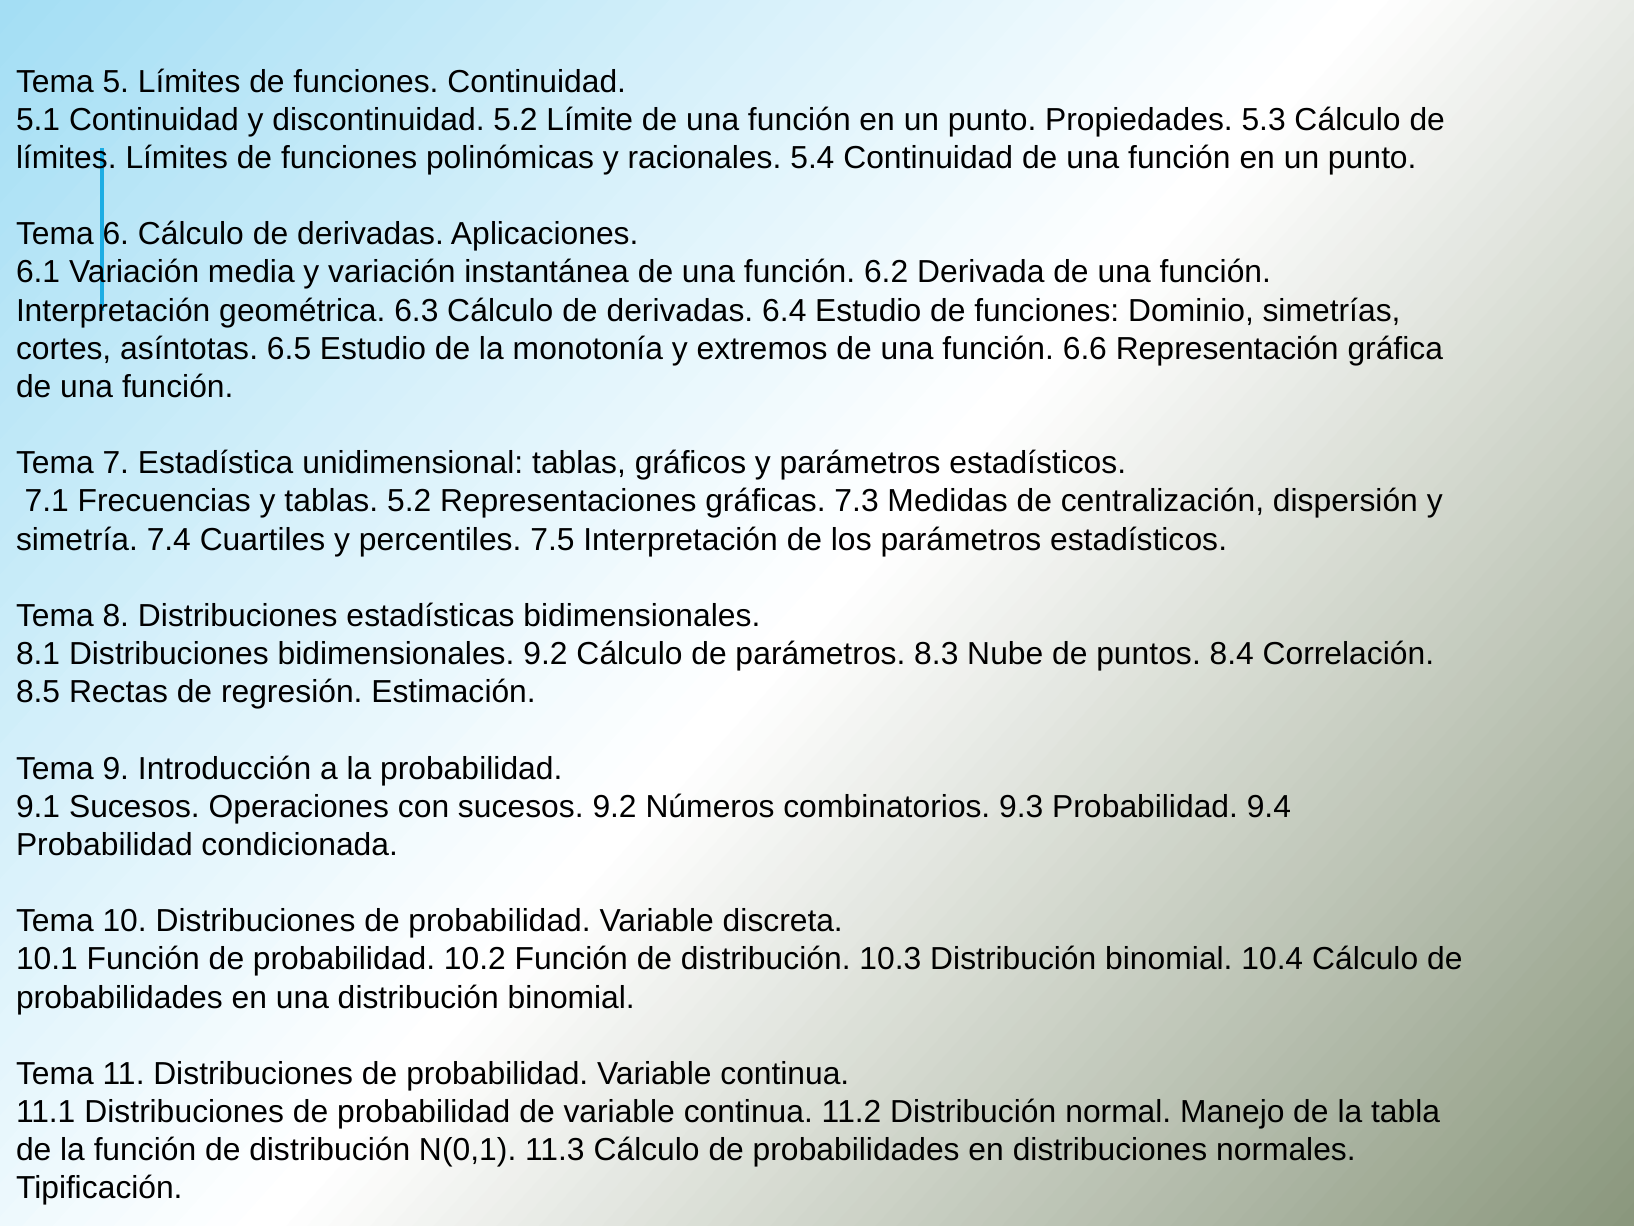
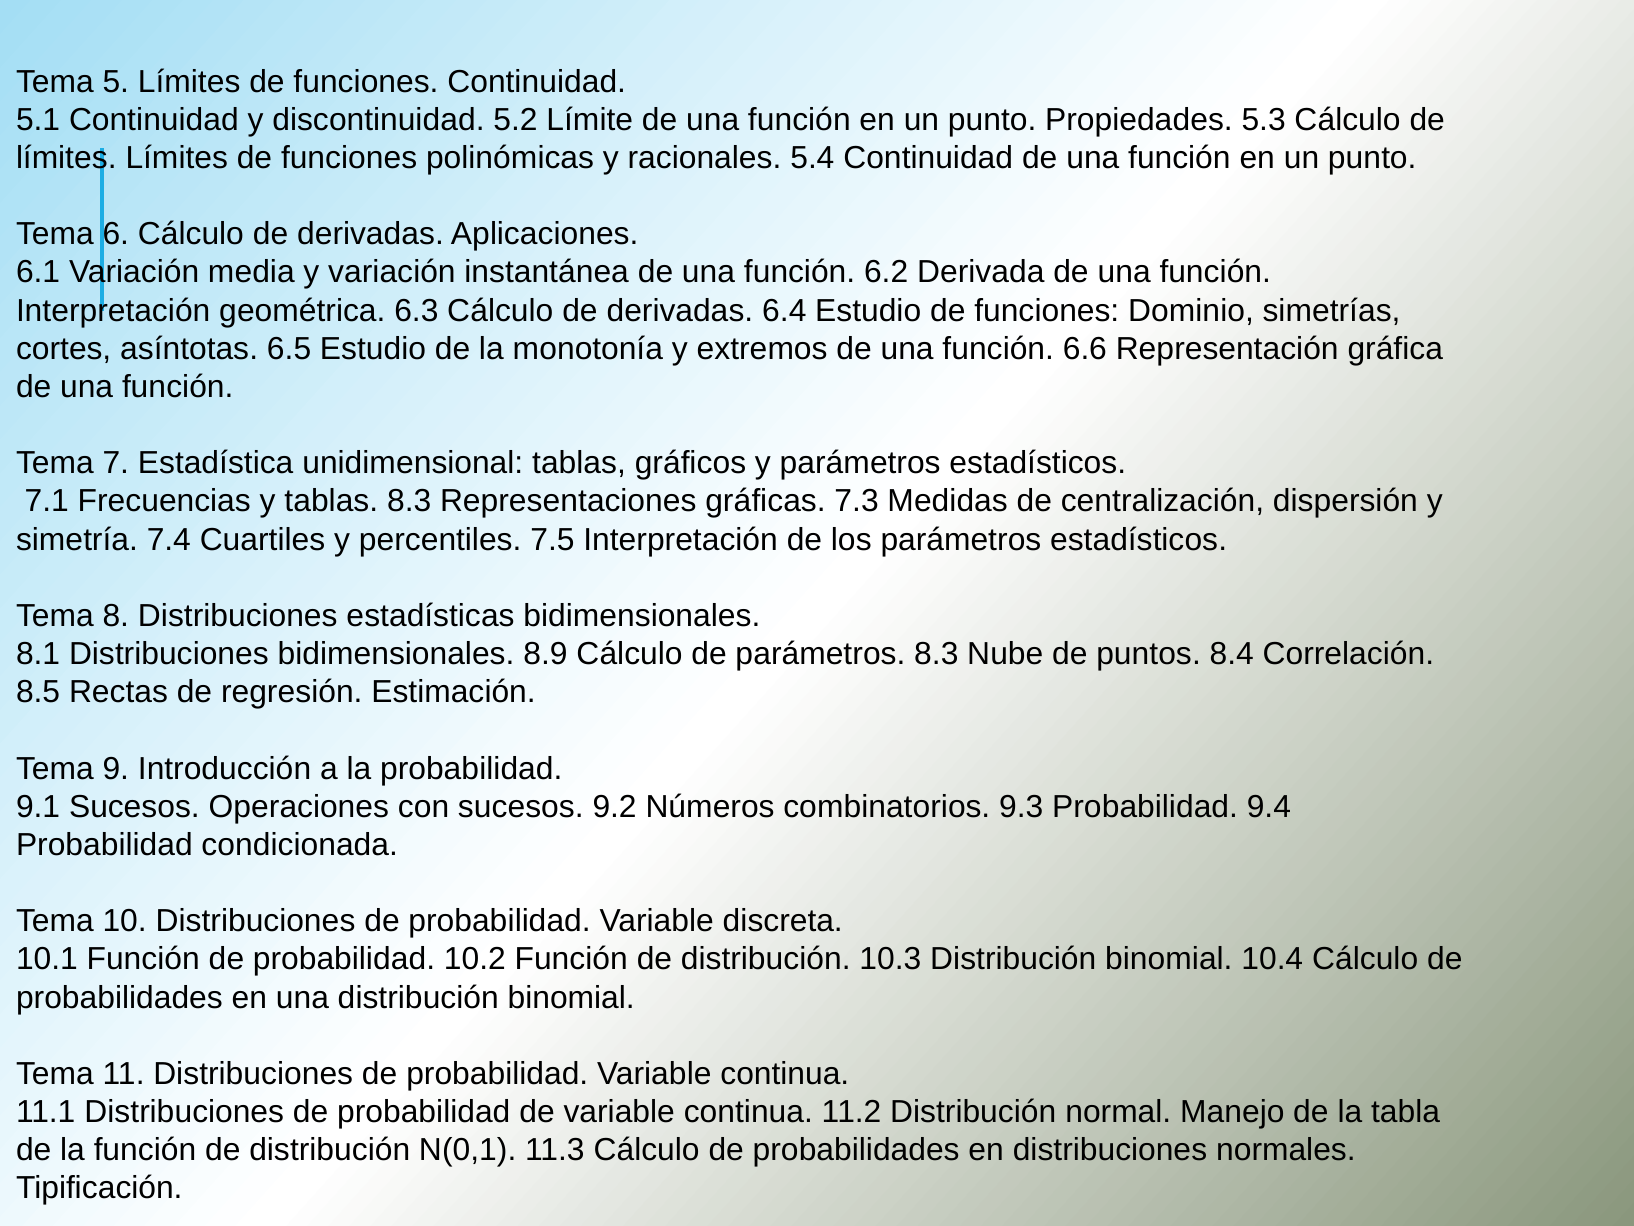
tablas 5.2: 5.2 -> 8.3
bidimensionales 9.2: 9.2 -> 8.9
